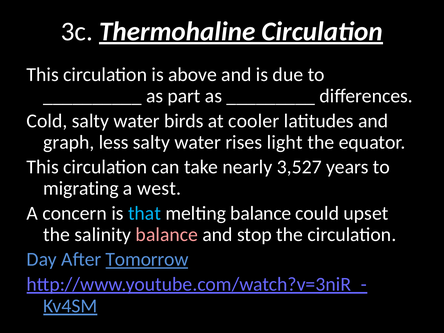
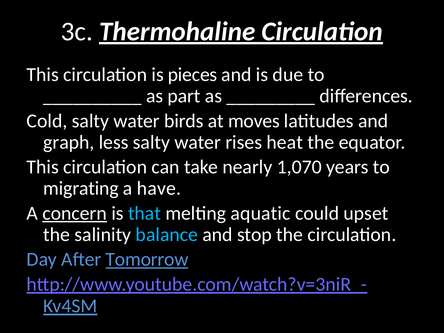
above: above -> pieces
cooler: cooler -> moves
light: light -> heat
3,527: 3,527 -> 1,070
west: west -> have
concern underline: none -> present
melting balance: balance -> aquatic
balance at (167, 235) colour: pink -> light blue
